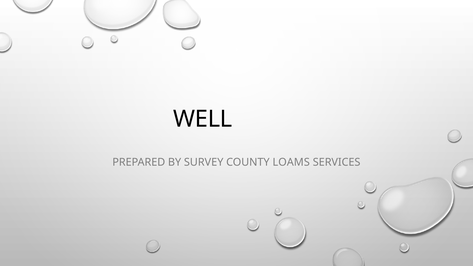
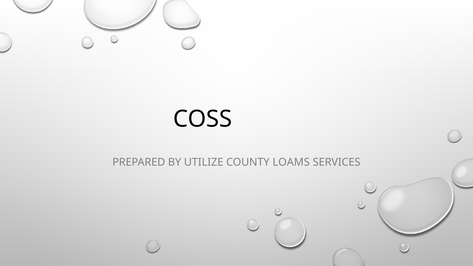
WELL: WELL -> COSS
SURVEY: SURVEY -> UTILIZE
